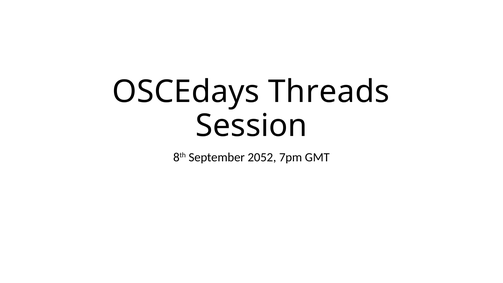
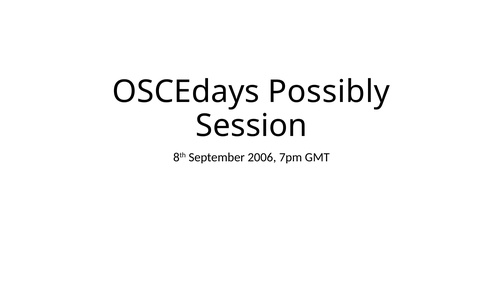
Threads: Threads -> Possibly
2052: 2052 -> 2006
